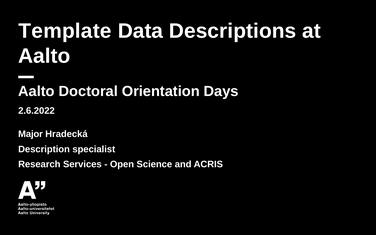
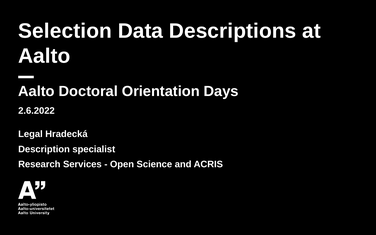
Template: Template -> Selection
Major: Major -> Legal
